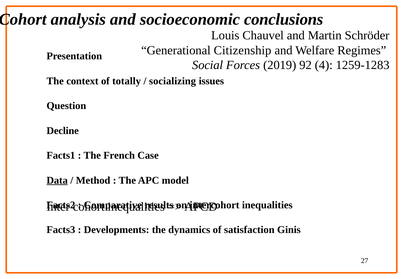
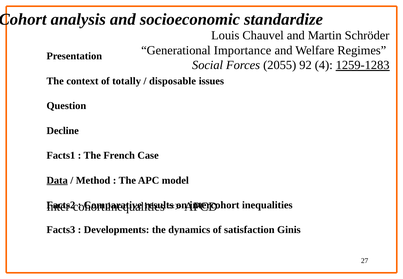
conclusions: conclusions -> standardize
Citizenship: Citizenship -> Importance
2019: 2019 -> 2055
1259-1283 underline: none -> present
socializing: socializing -> disposable
